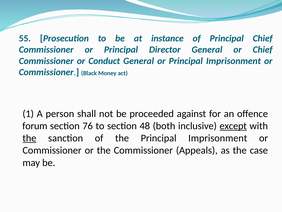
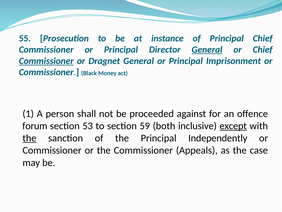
General at (207, 50) underline: none -> present
Commissioner at (46, 61) underline: none -> present
Conduct: Conduct -> Dragnet
76: 76 -> 53
48: 48 -> 59
the Principal Imprisonment: Imprisonment -> Independently
